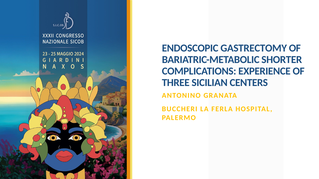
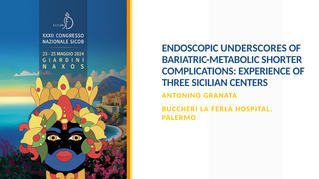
GASTRECTOMY: GASTRECTOMY -> UNDERSCORES
